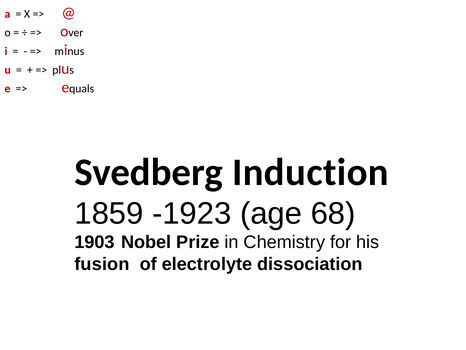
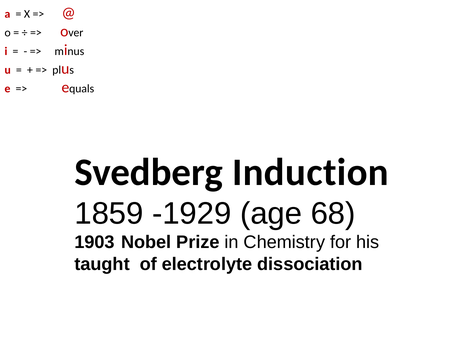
-1923: -1923 -> -1929
fusion: fusion -> taught
